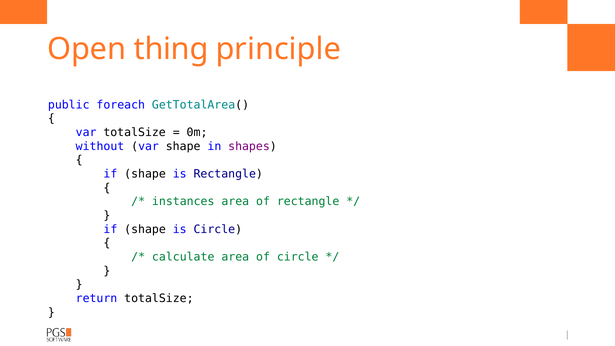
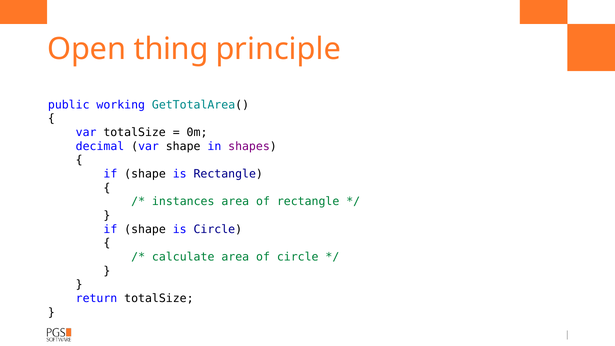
foreach: foreach -> working
without: without -> decimal
